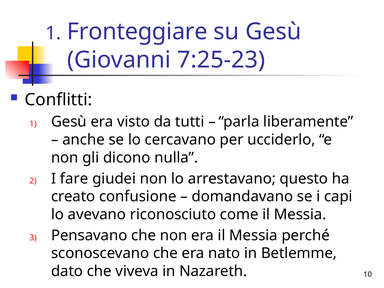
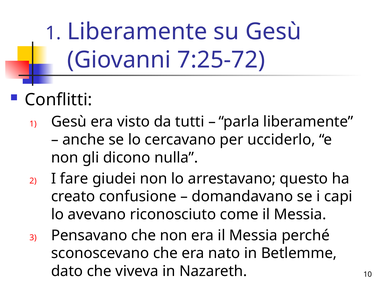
Fronteggiare at (137, 32): Fronteggiare -> Liberamente
7:25-23: 7:25-23 -> 7:25-72
